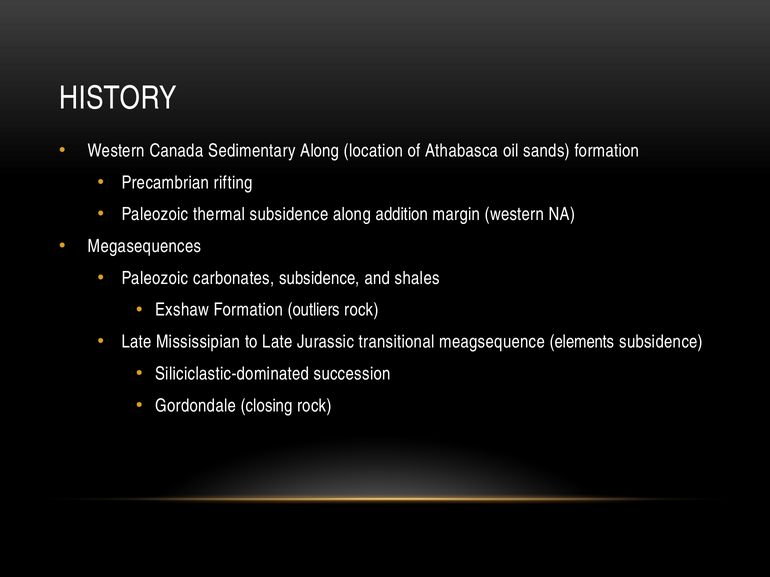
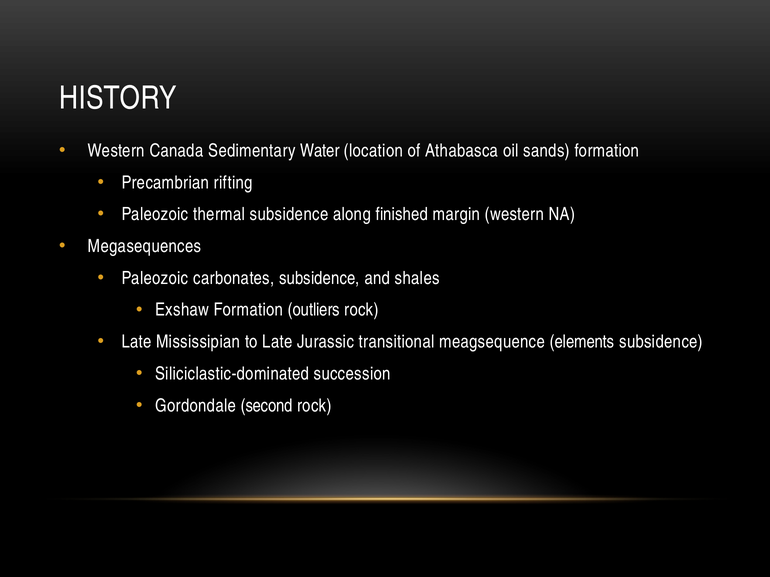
Sedimentary Along: Along -> Water
addition: addition -> finished
closing: closing -> second
